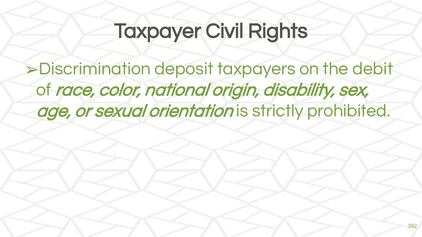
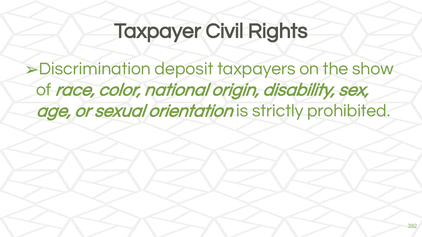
debit: debit -> show
